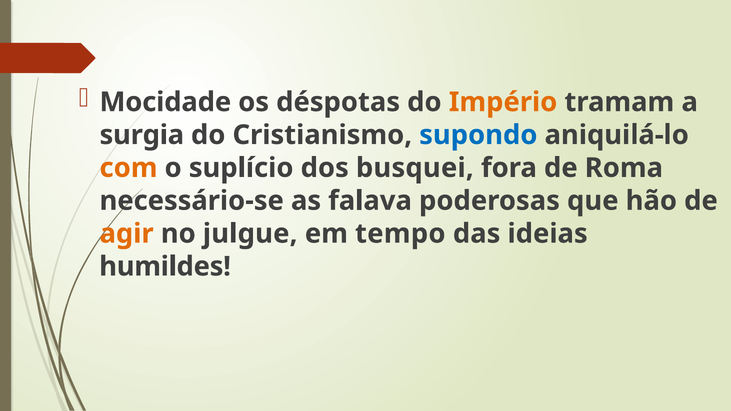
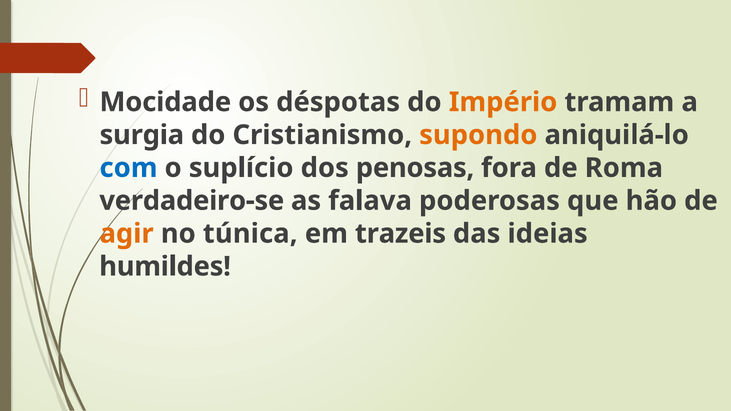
supondo colour: blue -> orange
com colour: orange -> blue
busquei: busquei -> penosas
necessário-se: necessário-se -> verdadeiro-se
julgue: julgue -> túnica
tempo: tempo -> trazeis
